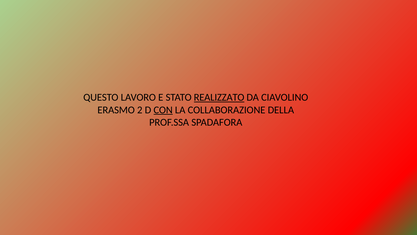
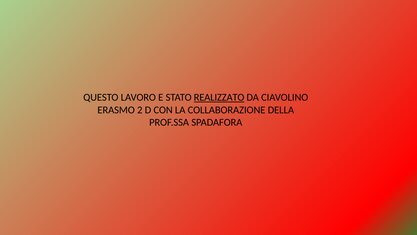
CON underline: present -> none
